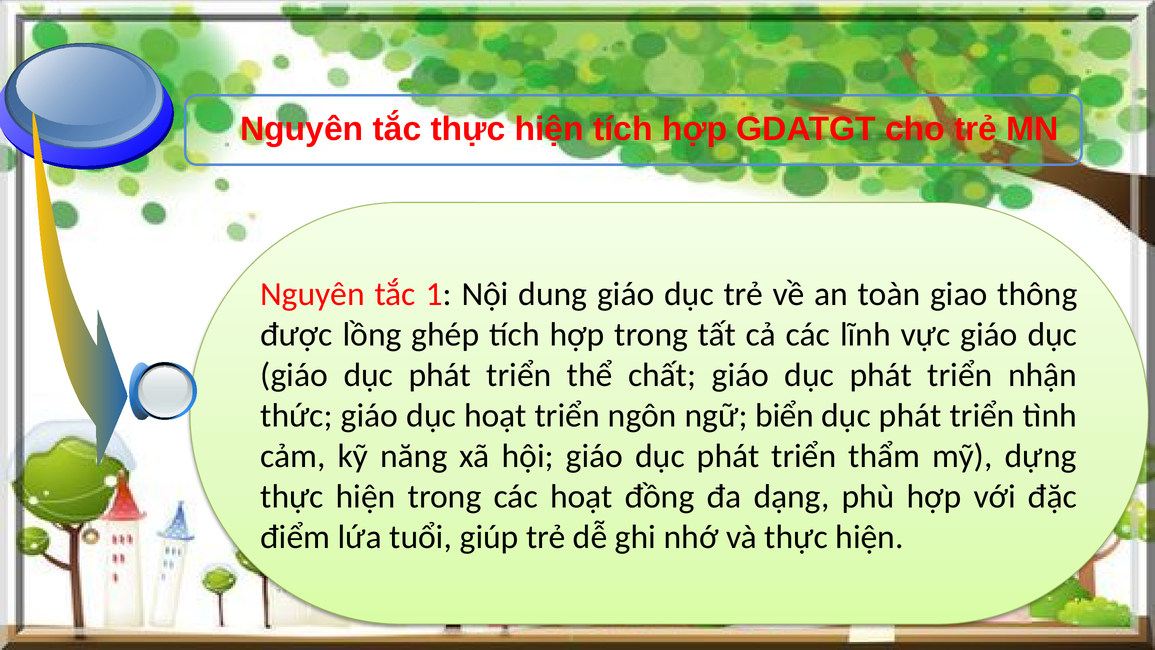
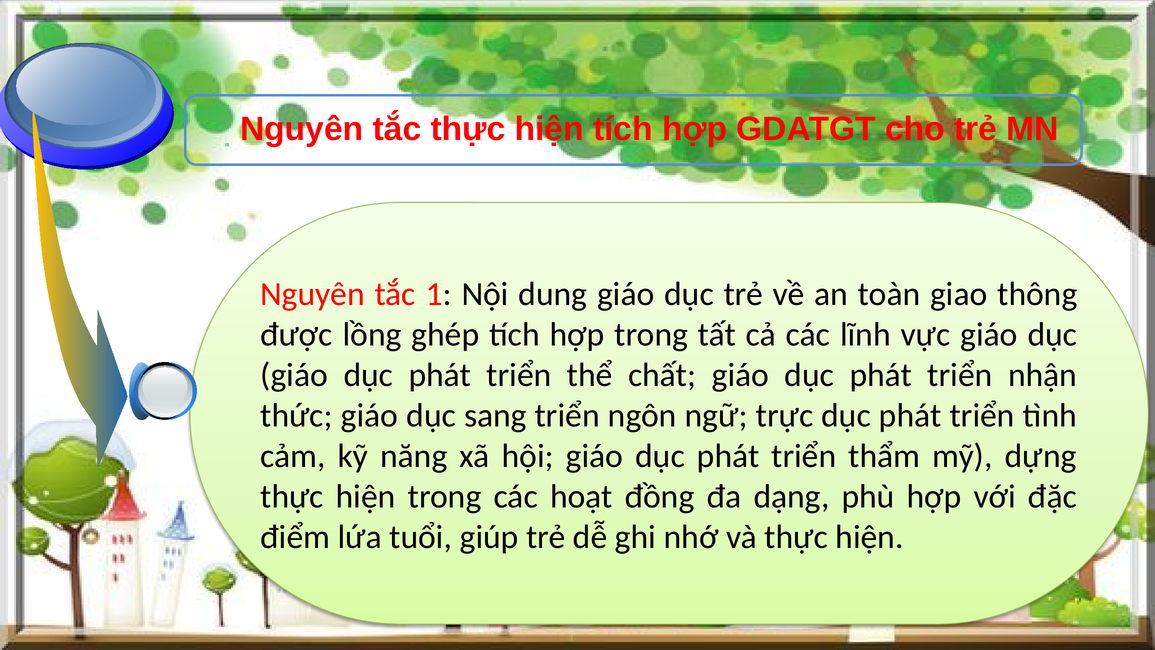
dục hoạt: hoạt -> sang
biển: biển -> trực
